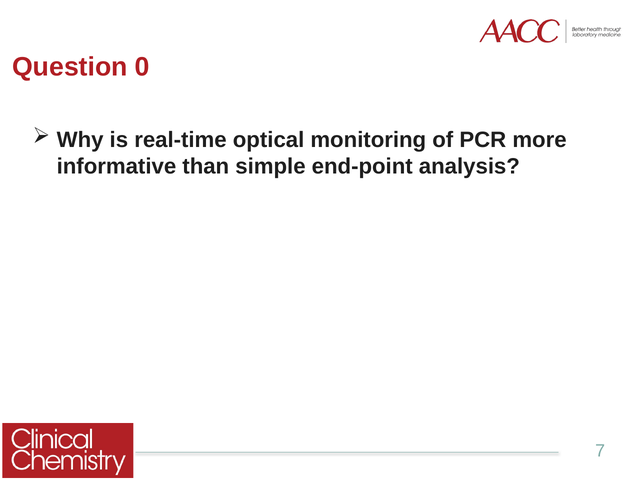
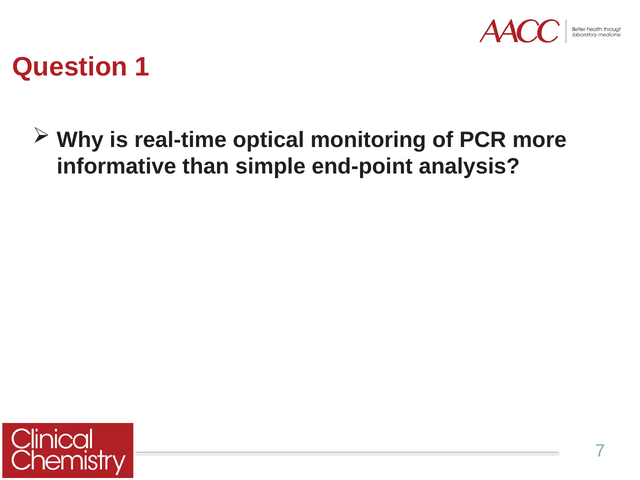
0: 0 -> 1
